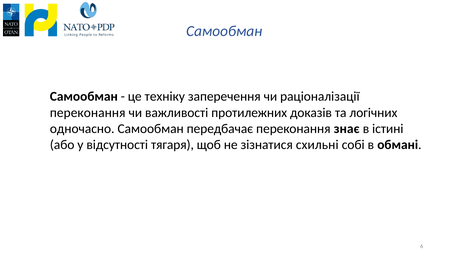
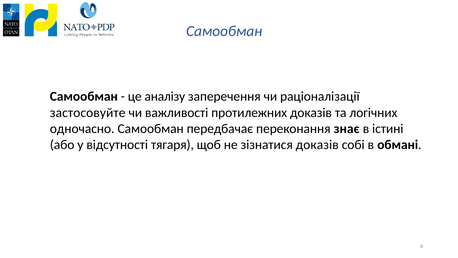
техніку: техніку -> аналізу
переконання at (88, 112): переконання -> застосовуйте
зізнатися схильні: схильні -> доказів
